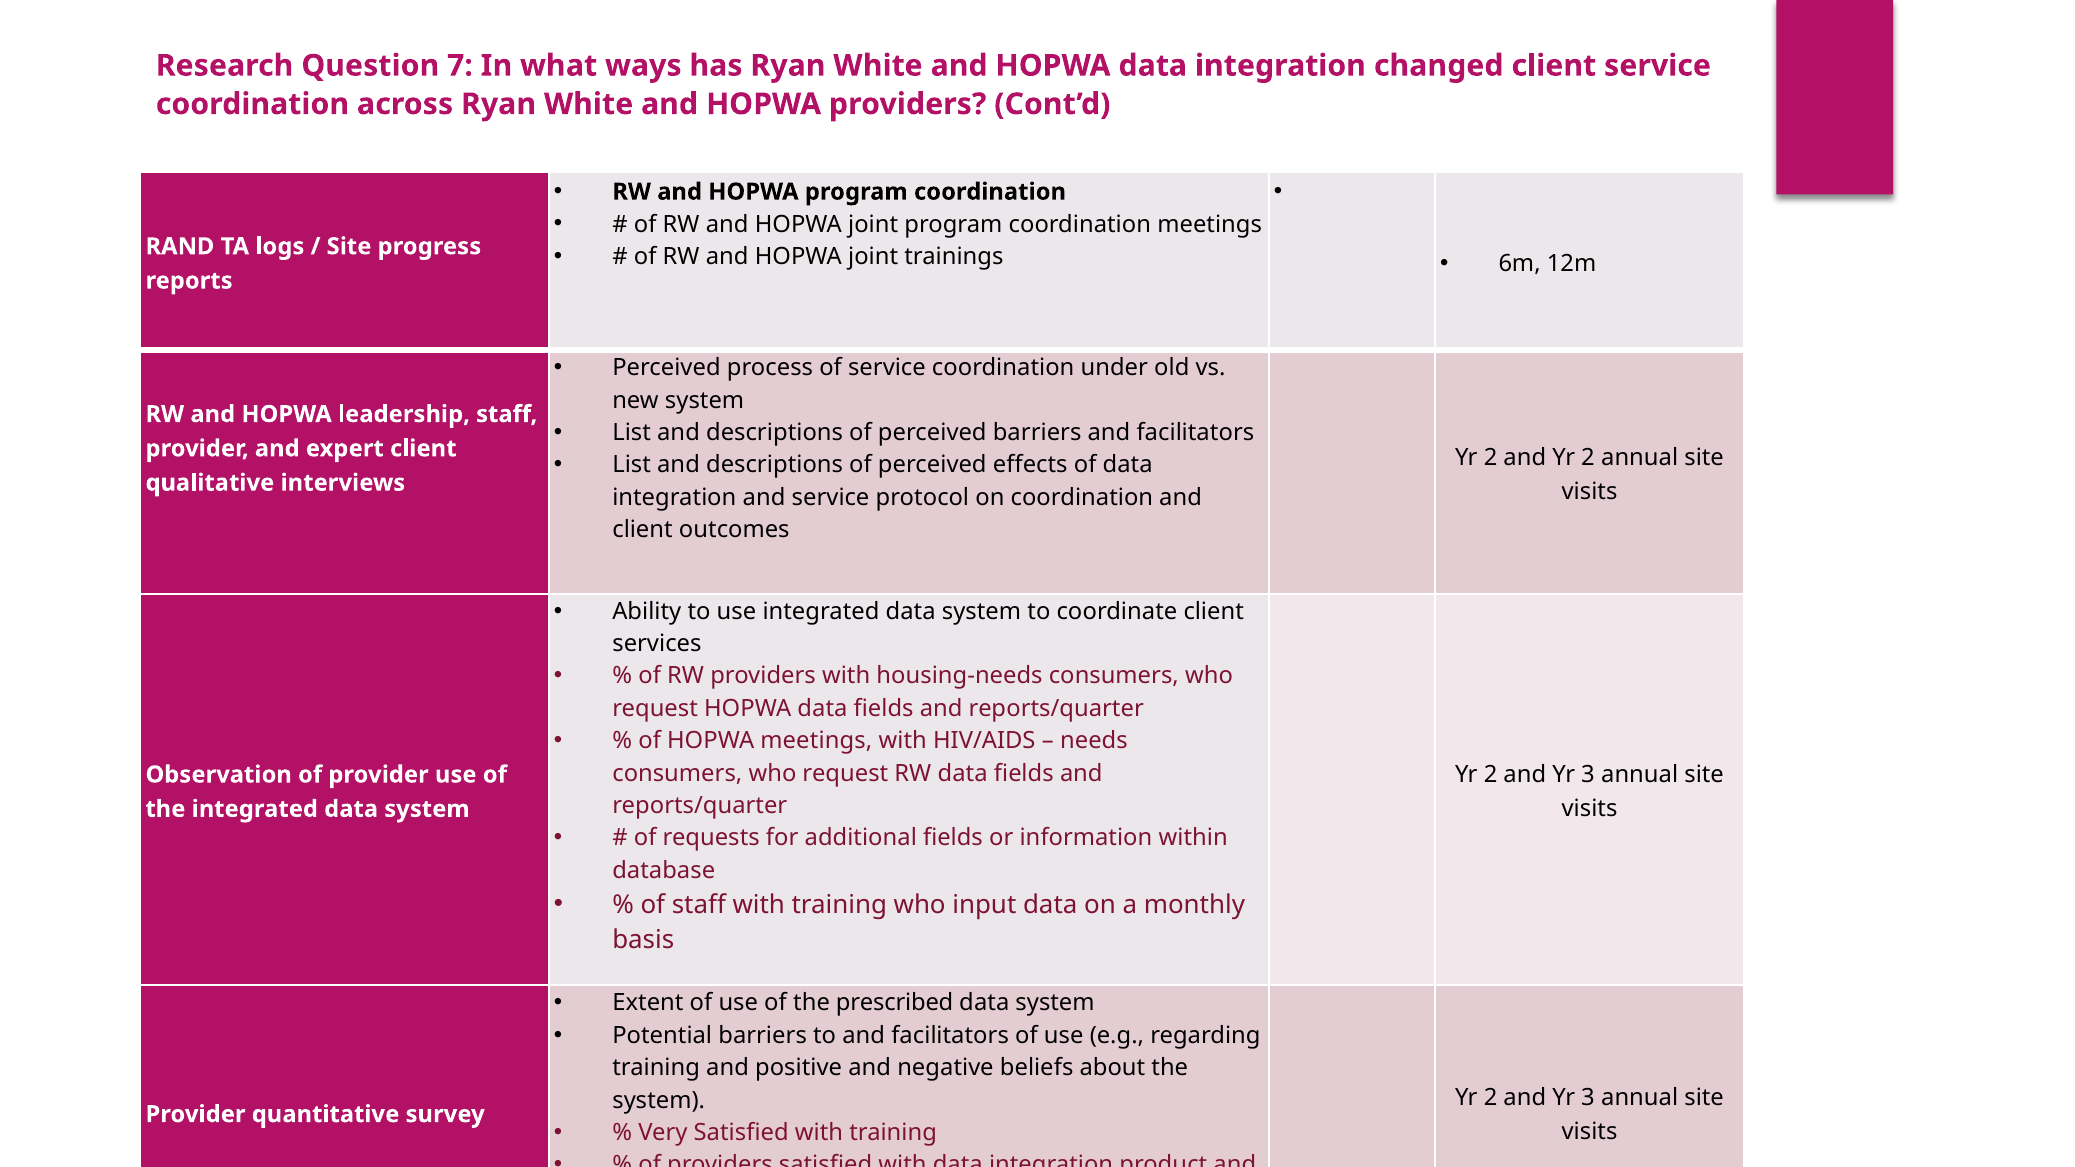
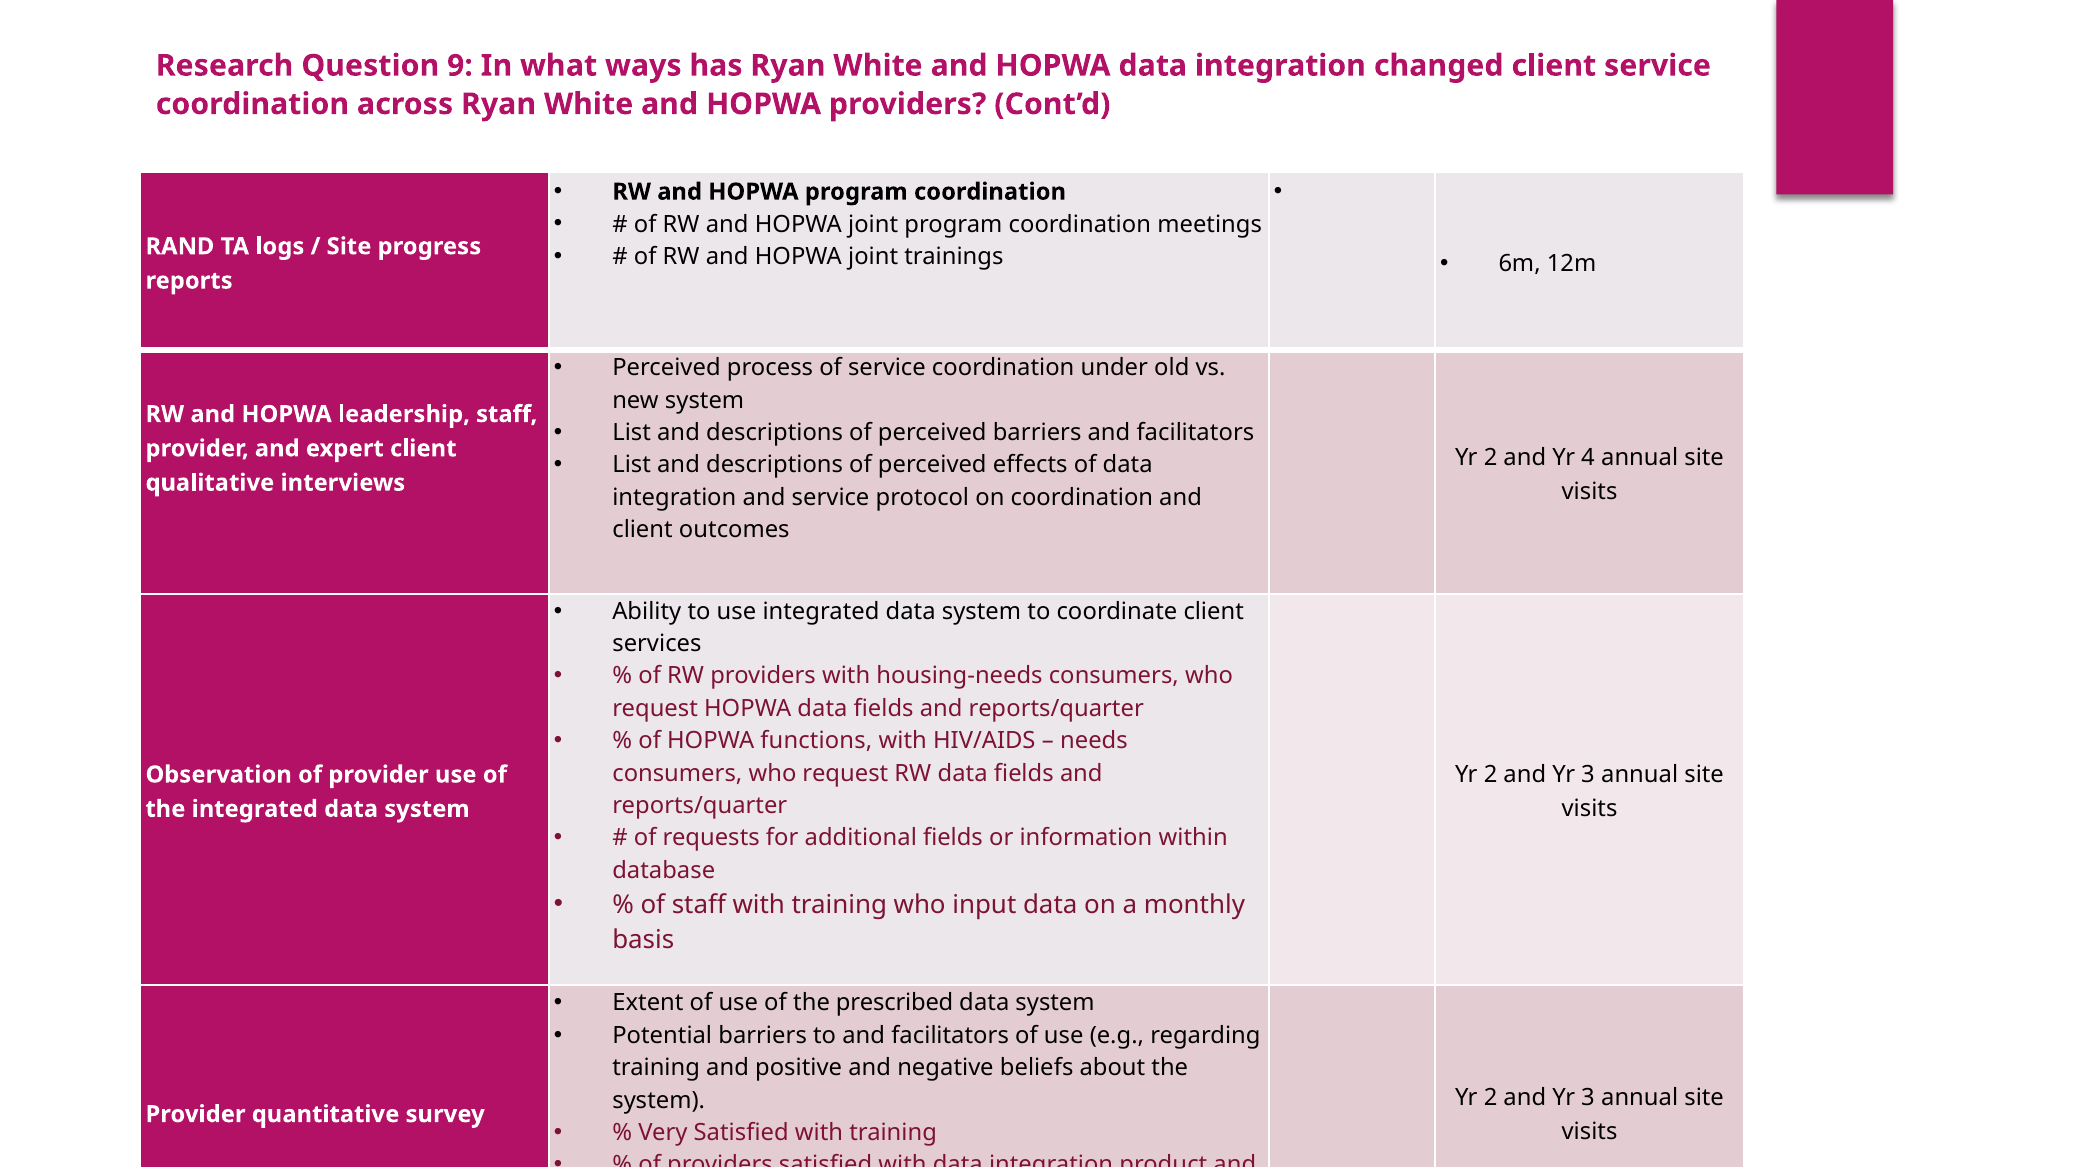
7: 7 -> 9
and Yr 2: 2 -> 4
HOPWA meetings: meetings -> functions
